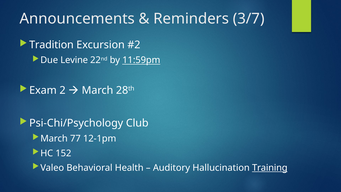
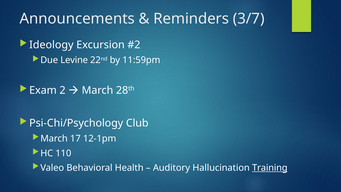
Tradition: Tradition -> Ideology
11:59pm underline: present -> none
77: 77 -> 17
152: 152 -> 110
